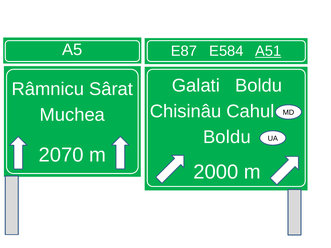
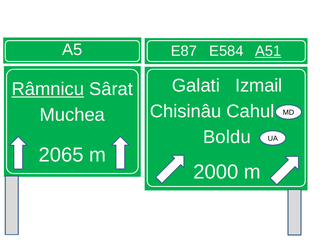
Galati Boldu: Boldu -> Izmail
Râmnicu underline: none -> present
2070: 2070 -> 2065
